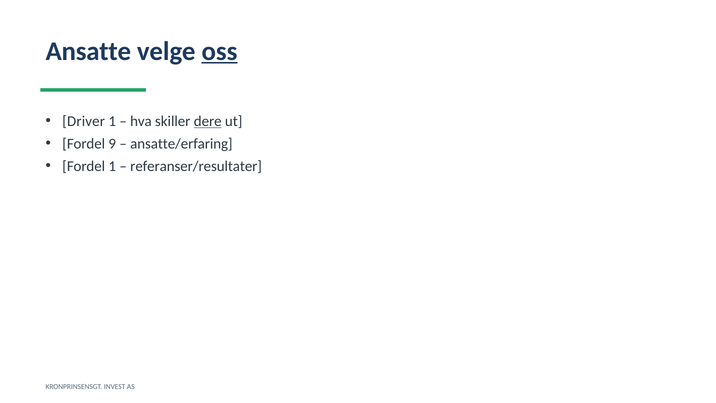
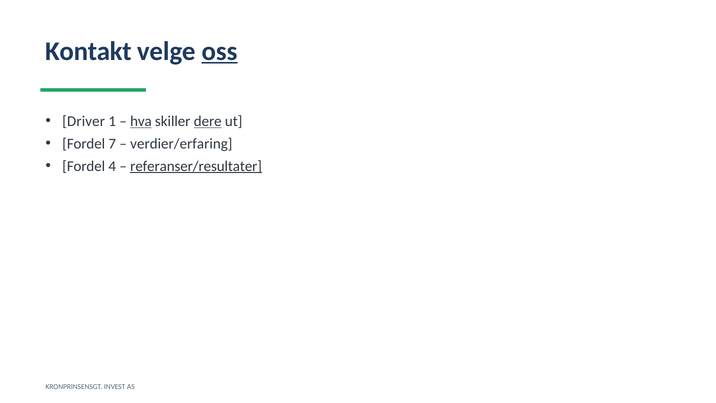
Ansatte: Ansatte -> Kontakt
hva underline: none -> present
9: 9 -> 7
ansatte/erfaring: ansatte/erfaring -> verdier/erfaring
Fordel 1: 1 -> 4
referanser/resultater underline: none -> present
